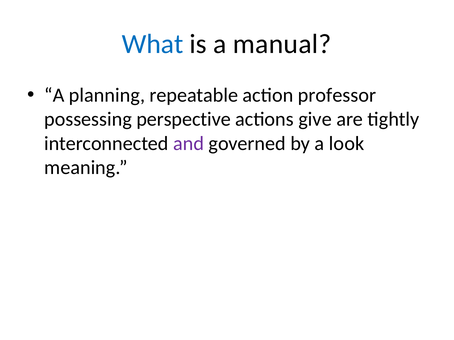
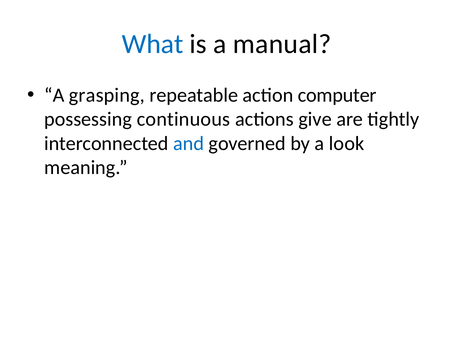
planning: planning -> grasping
professor: professor -> computer
perspective: perspective -> continuous
and colour: purple -> blue
